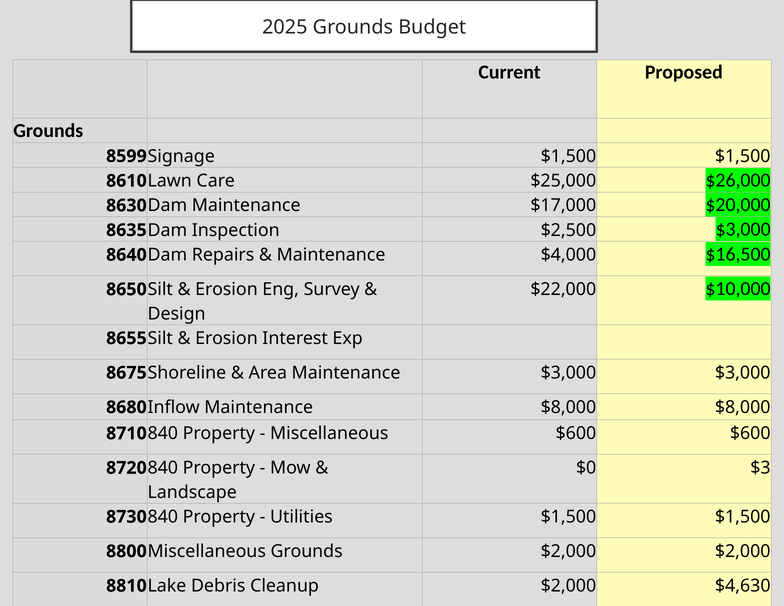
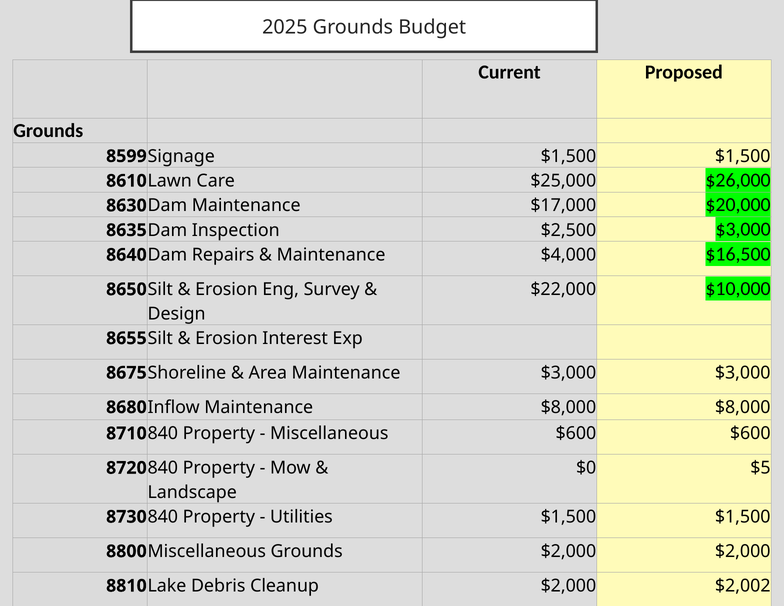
$3: $3 -> $5
$4,630: $4,630 -> $2,002
